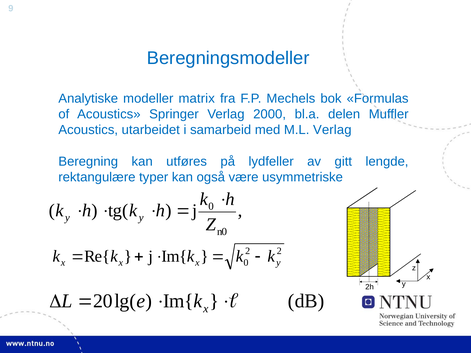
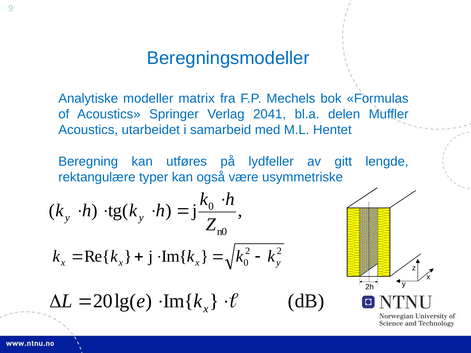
2000: 2000 -> 2041
M.L Verlag: Verlag -> Hentet
